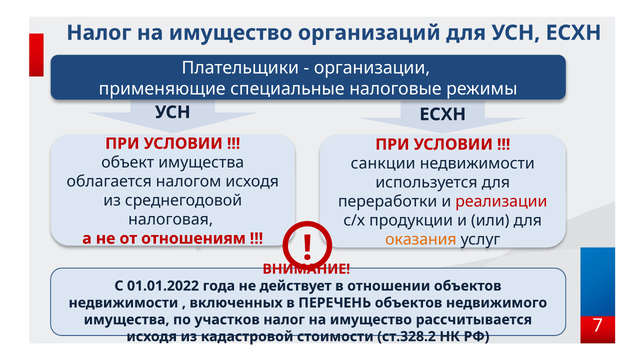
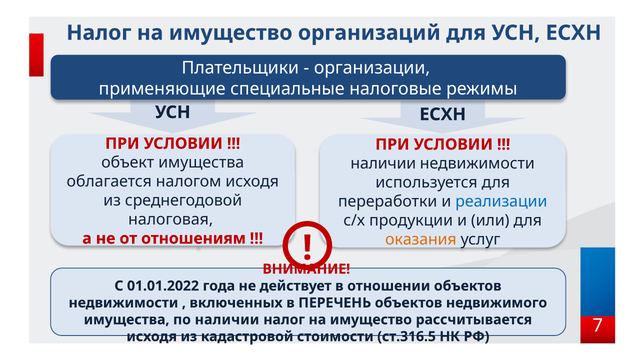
санкции at (383, 164): санкции -> наличии
реализации colour: red -> blue
по участков: участков -> наличии
ст.328.2: ст.328.2 -> ст.316.5
